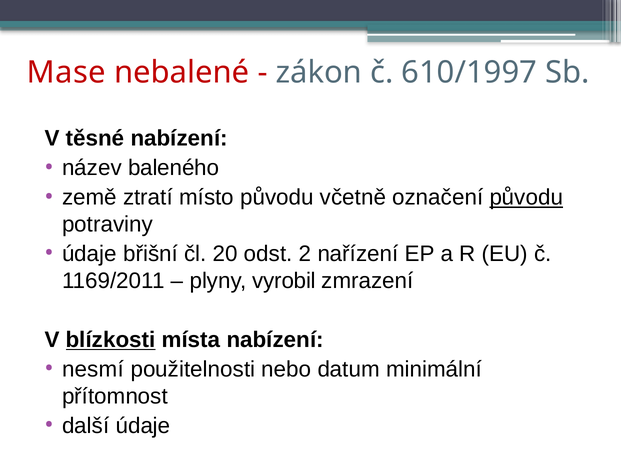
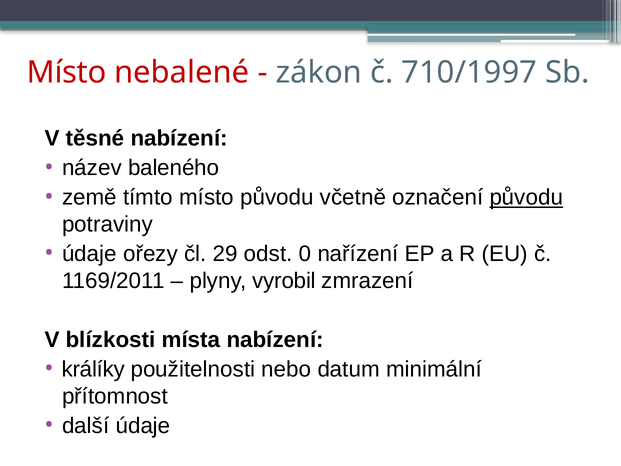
Mase at (66, 72): Mase -> Místo
610/1997: 610/1997 -> 710/1997
ztratí: ztratí -> tímto
břišní: břišní -> ořezy
20: 20 -> 29
2: 2 -> 0
blízkosti underline: present -> none
nesmí: nesmí -> králíky
